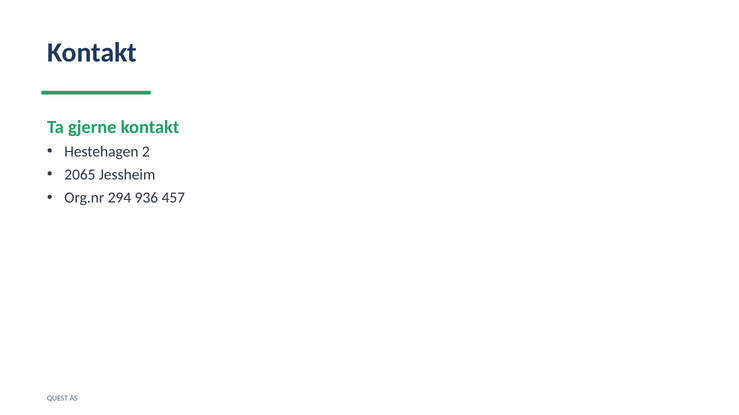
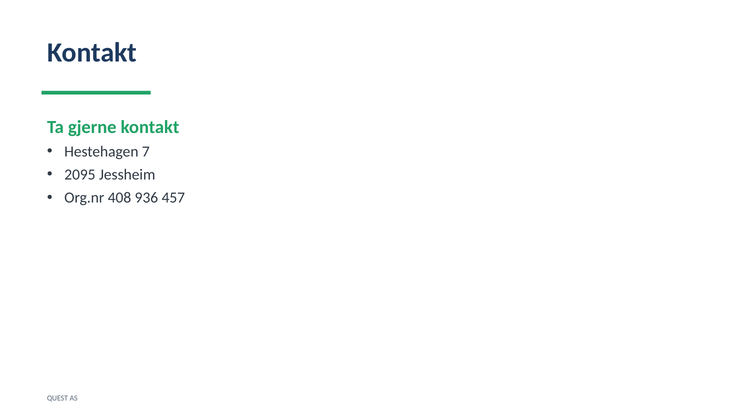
2: 2 -> 7
2065: 2065 -> 2095
294: 294 -> 408
